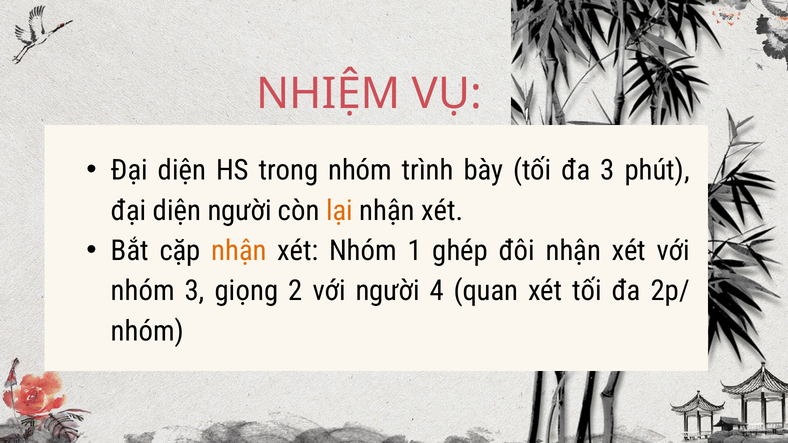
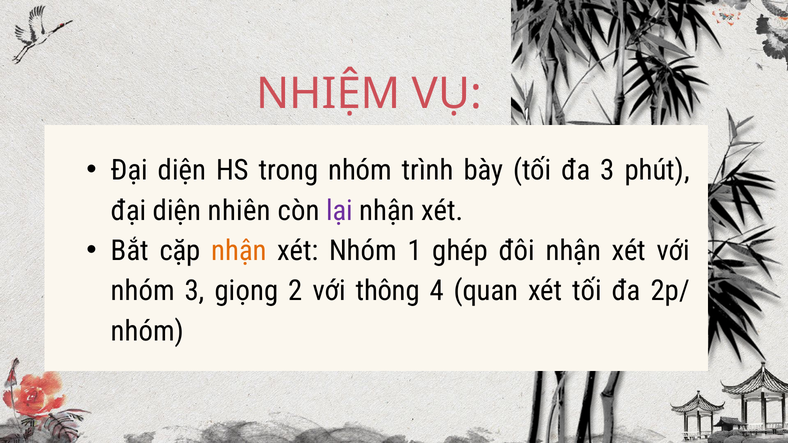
diện người: người -> nhiên
lại colour: orange -> purple
với người: người -> thông
